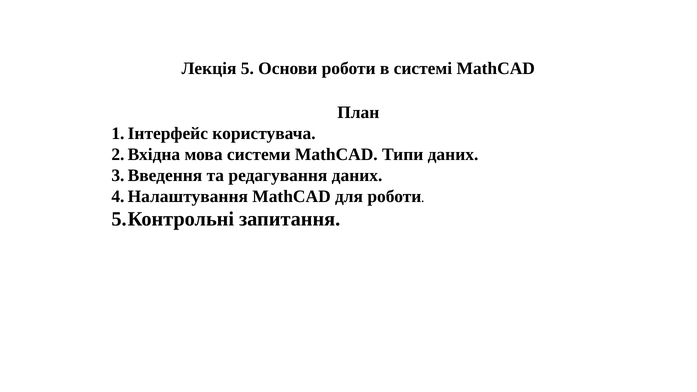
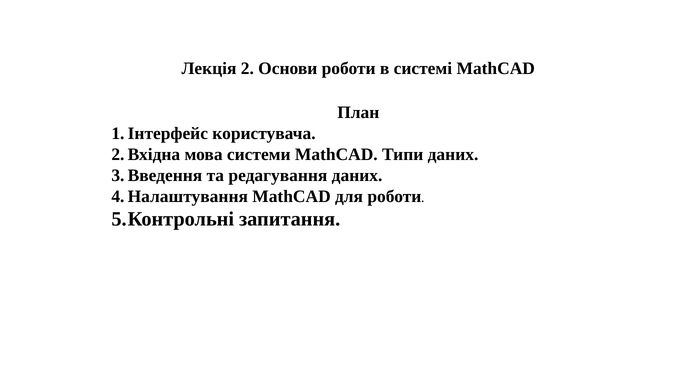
5: 5 -> 2
